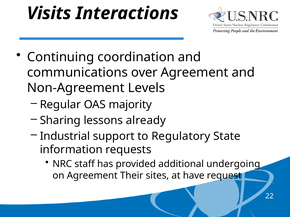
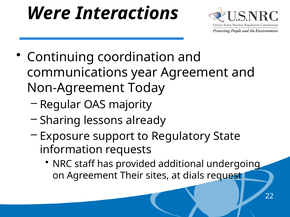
Visits: Visits -> Were
over: over -> year
Levels: Levels -> Today
Industrial: Industrial -> Exposure
have: have -> dials
